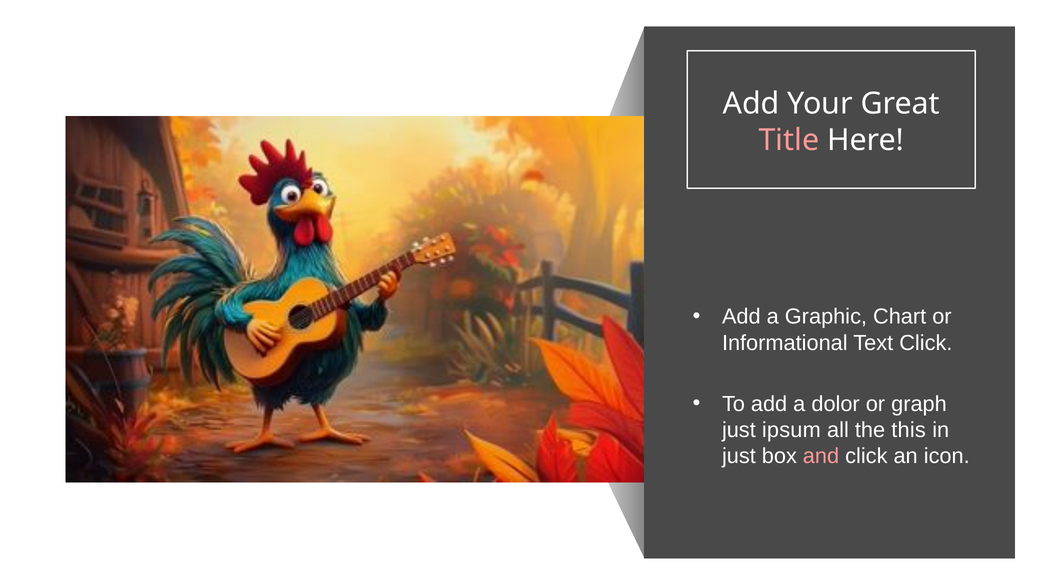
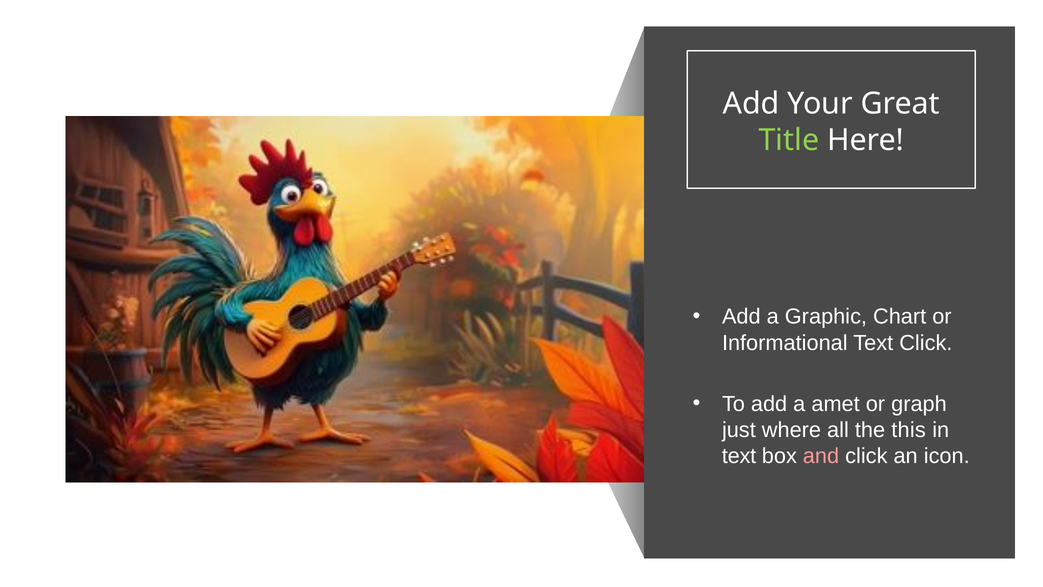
Title colour: pink -> light green
dolor: dolor -> amet
ipsum: ipsum -> where
just at (739, 456): just -> text
